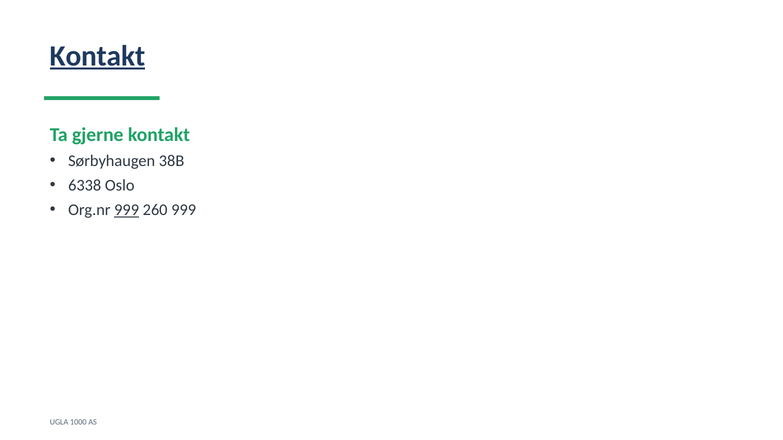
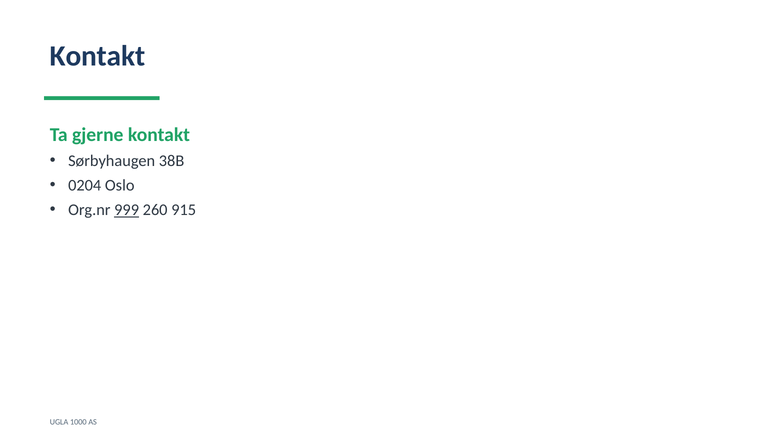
Kontakt at (98, 56) underline: present -> none
6338: 6338 -> 0204
260 999: 999 -> 915
